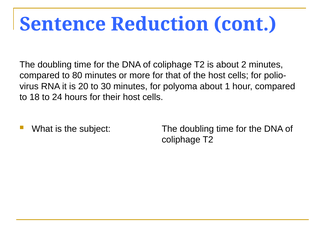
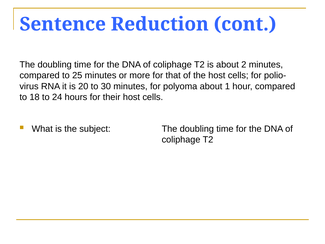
80: 80 -> 25
